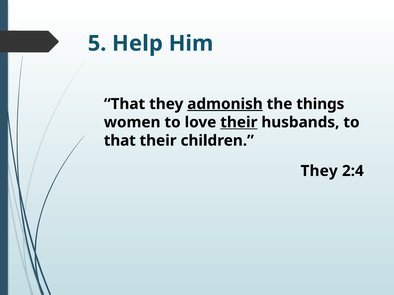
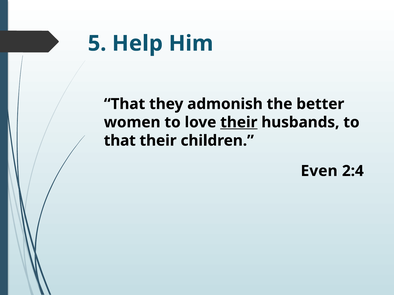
admonish underline: present -> none
things: things -> better
They at (319, 171): They -> Even
